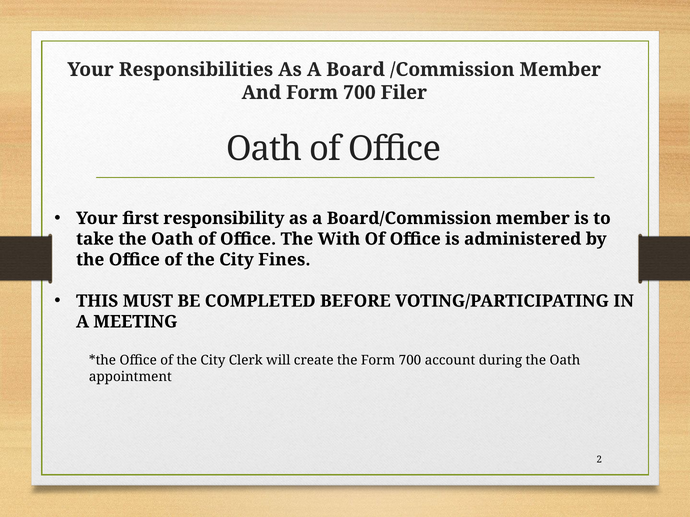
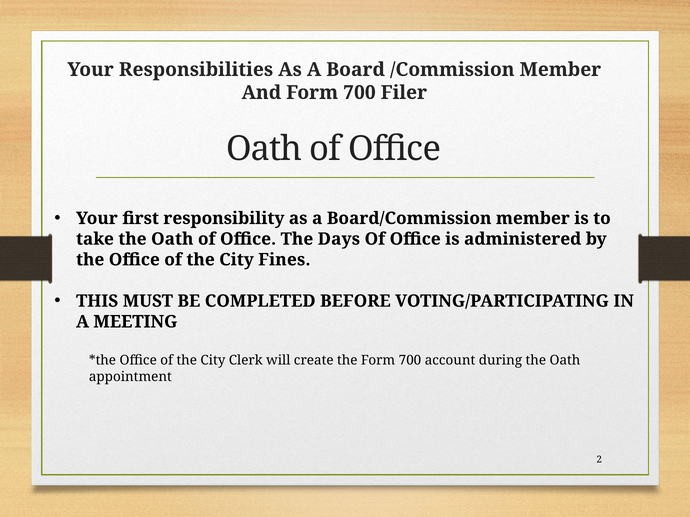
With: With -> Days
